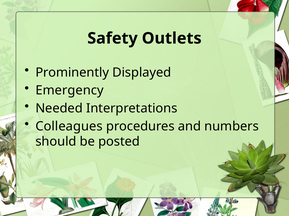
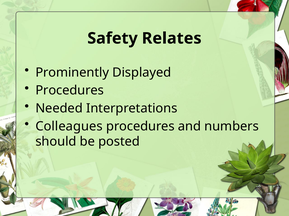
Outlets: Outlets -> Relates
Emergency at (70, 91): Emergency -> Procedures
